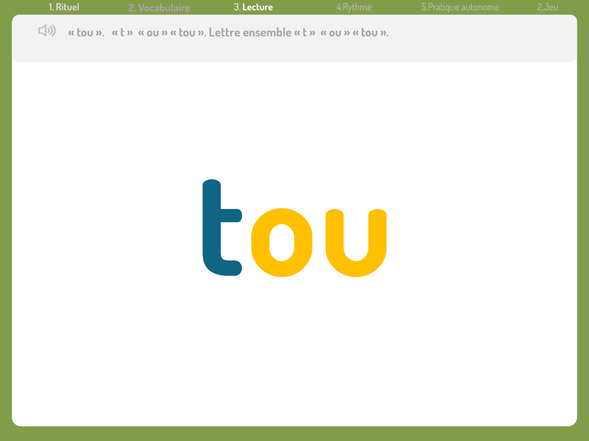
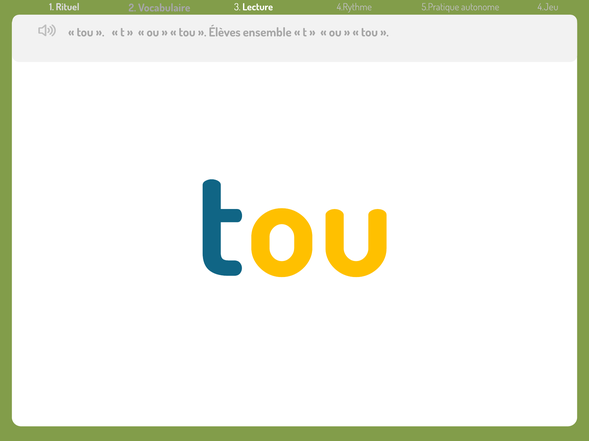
2.Jeu: 2.Jeu -> 4.Jeu
Lettre: Lettre -> Élèves
